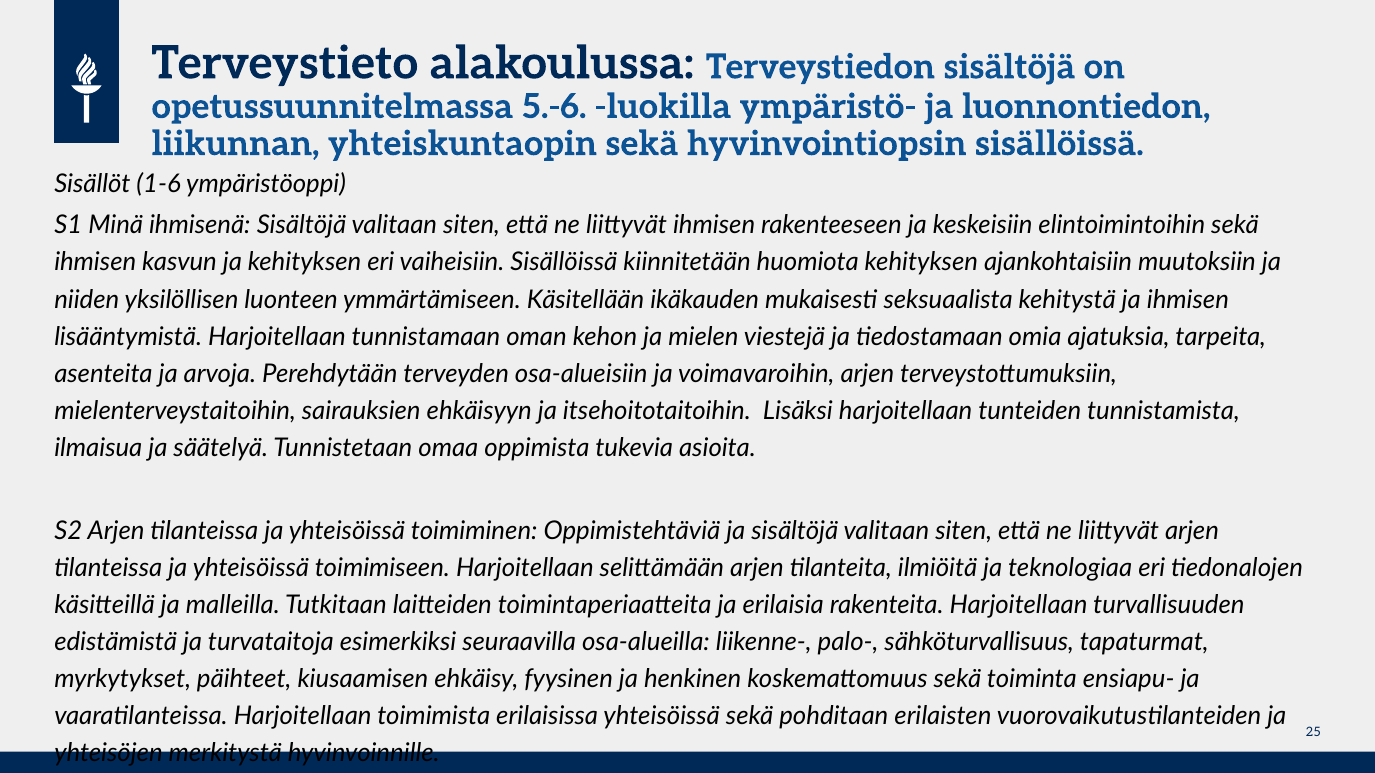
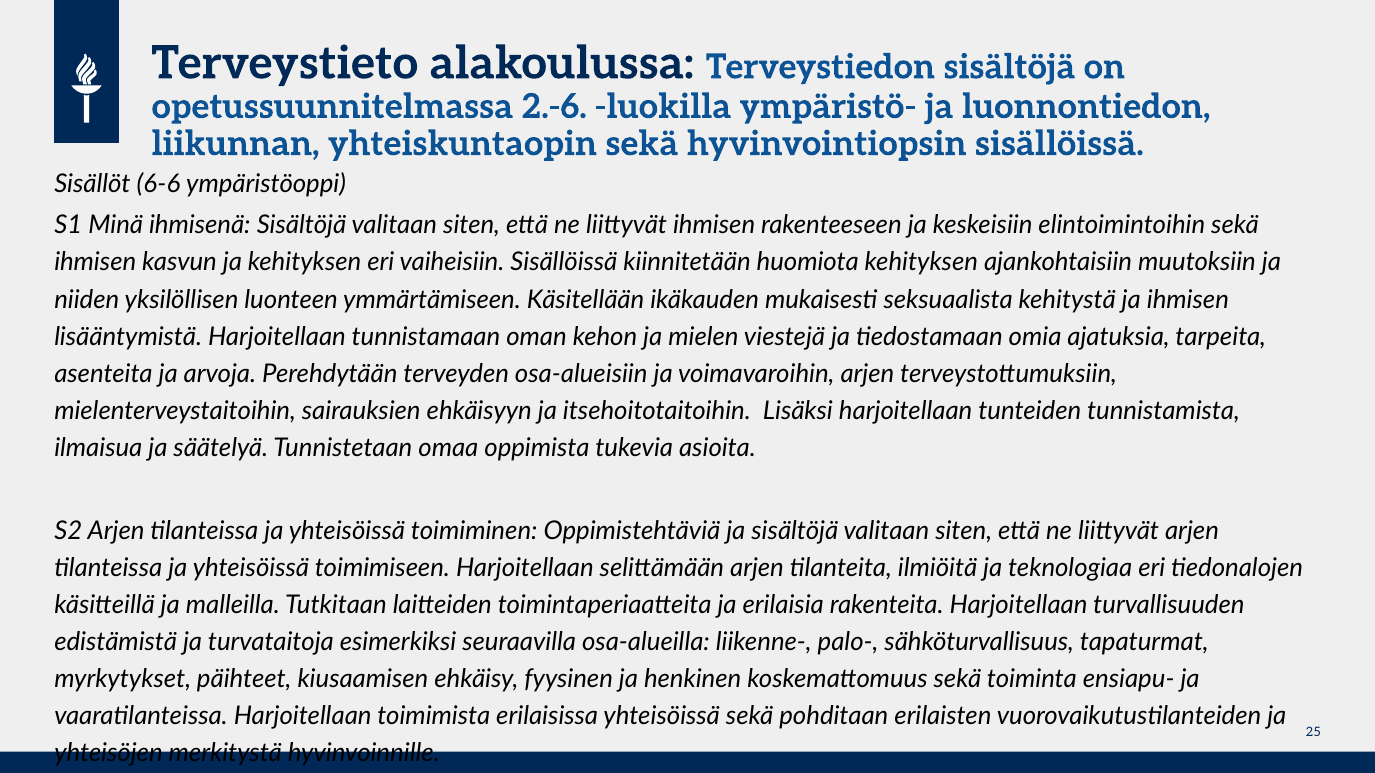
5.-6: 5.-6 -> 2.-6
1-6: 1-6 -> 6-6
